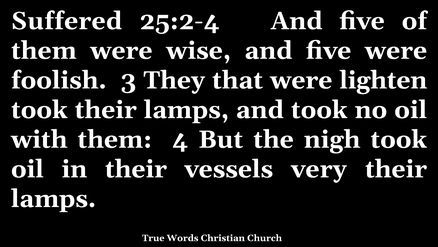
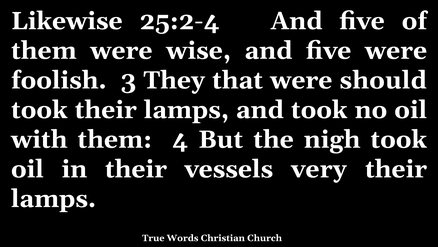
Suffered: Suffered -> Likewise
lighten: lighten -> should
